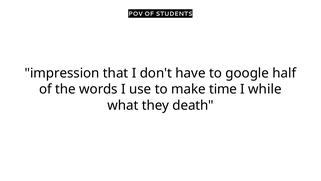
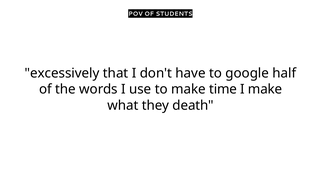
impression: impression -> excessively
I while: while -> make
